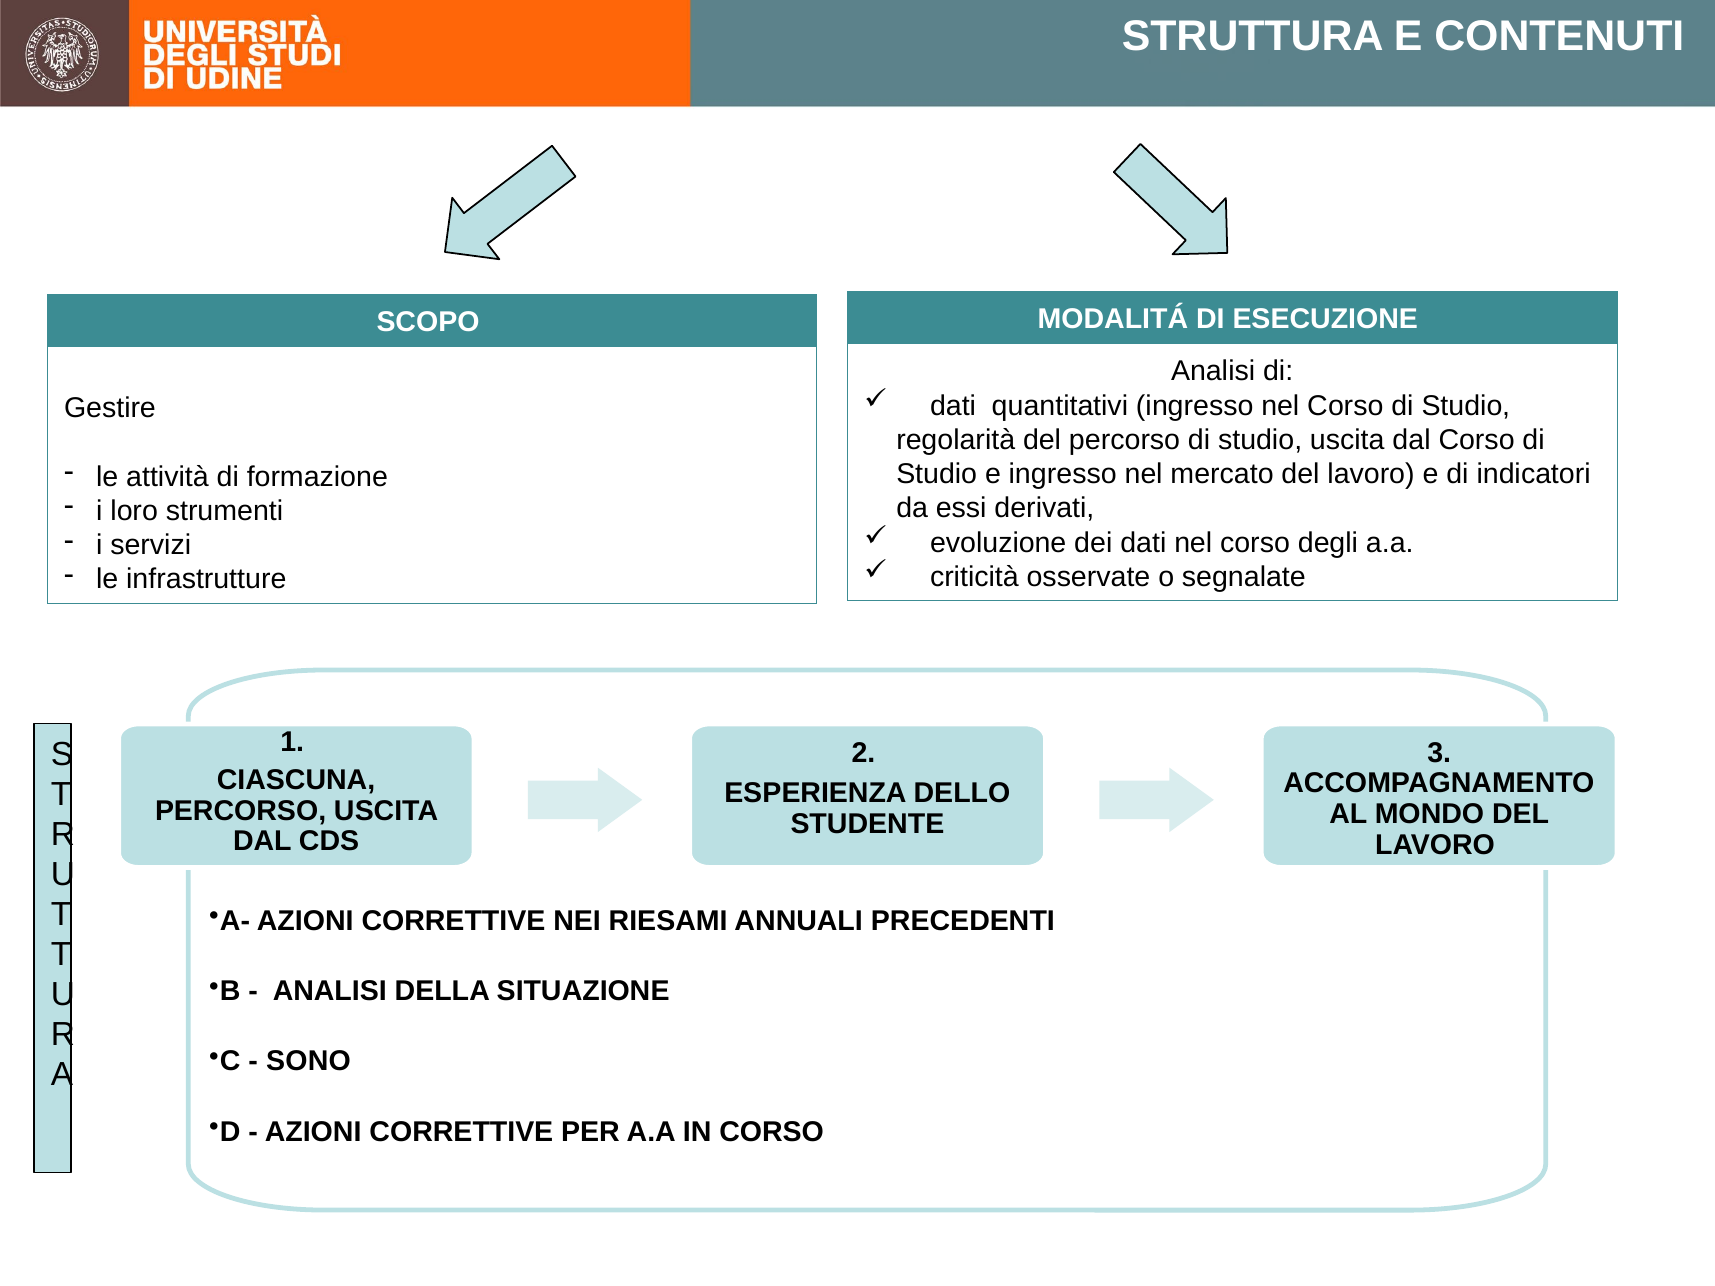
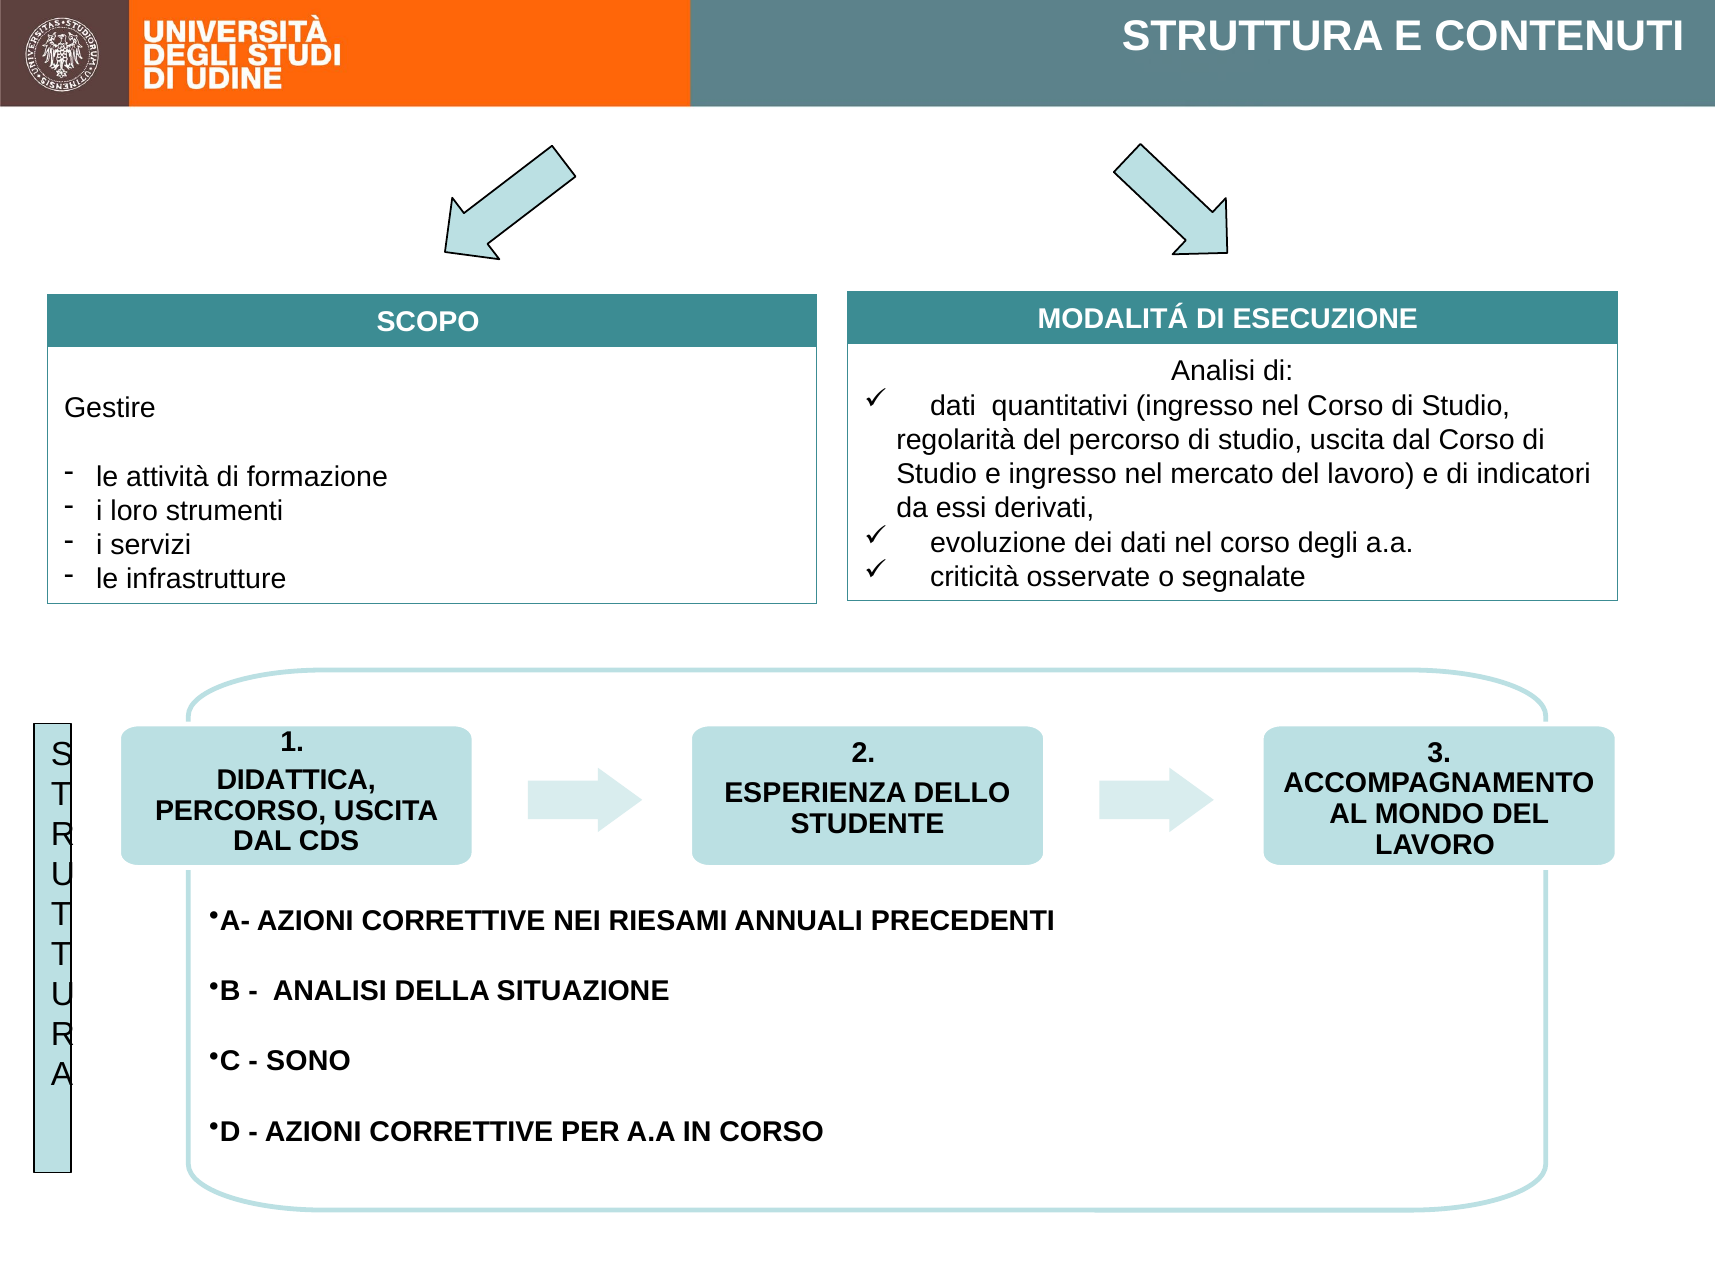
CIASCUNA: CIASCUNA -> DIDATTICA
